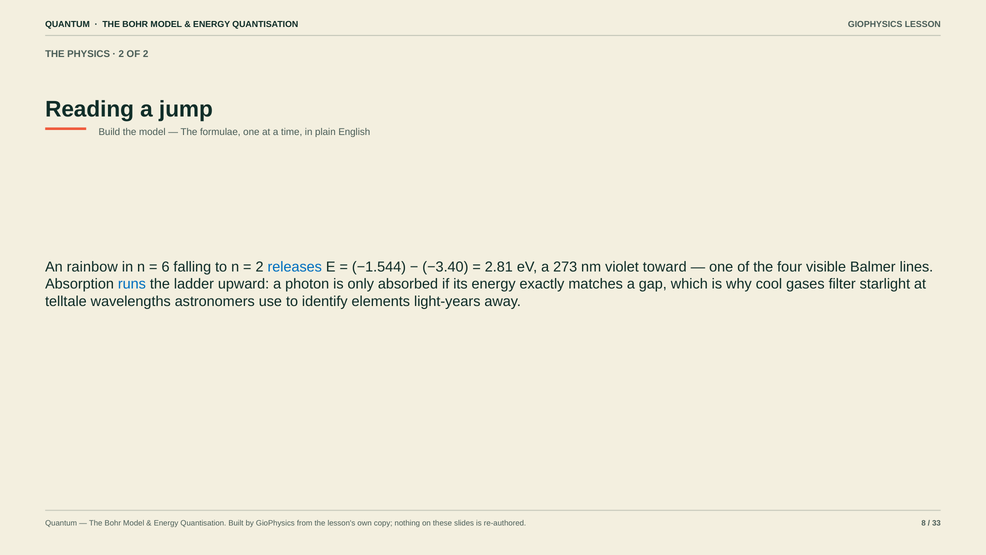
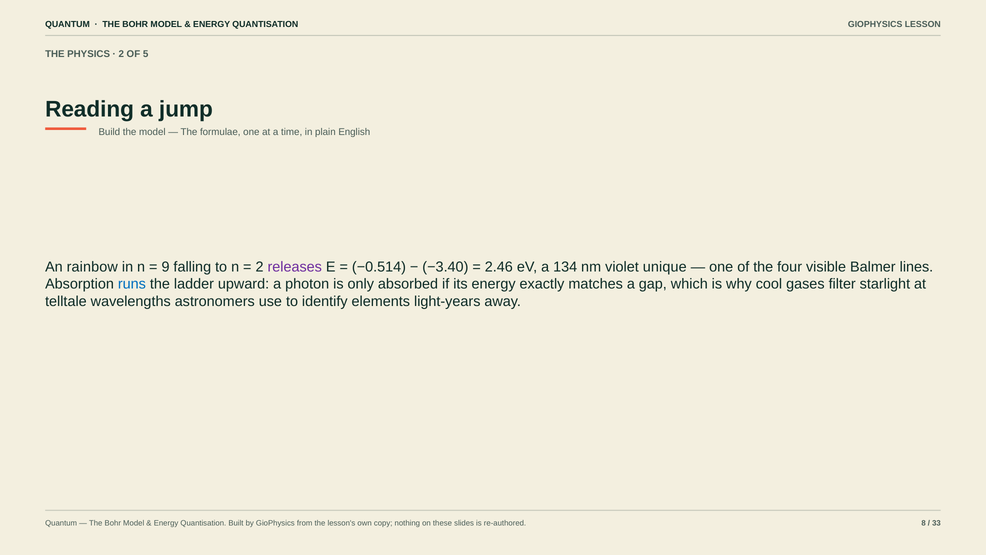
OF 2: 2 -> 5
6: 6 -> 9
releases colour: blue -> purple
−1.544: −1.544 -> −0.514
2.81: 2.81 -> 2.46
273: 273 -> 134
toward: toward -> unique
